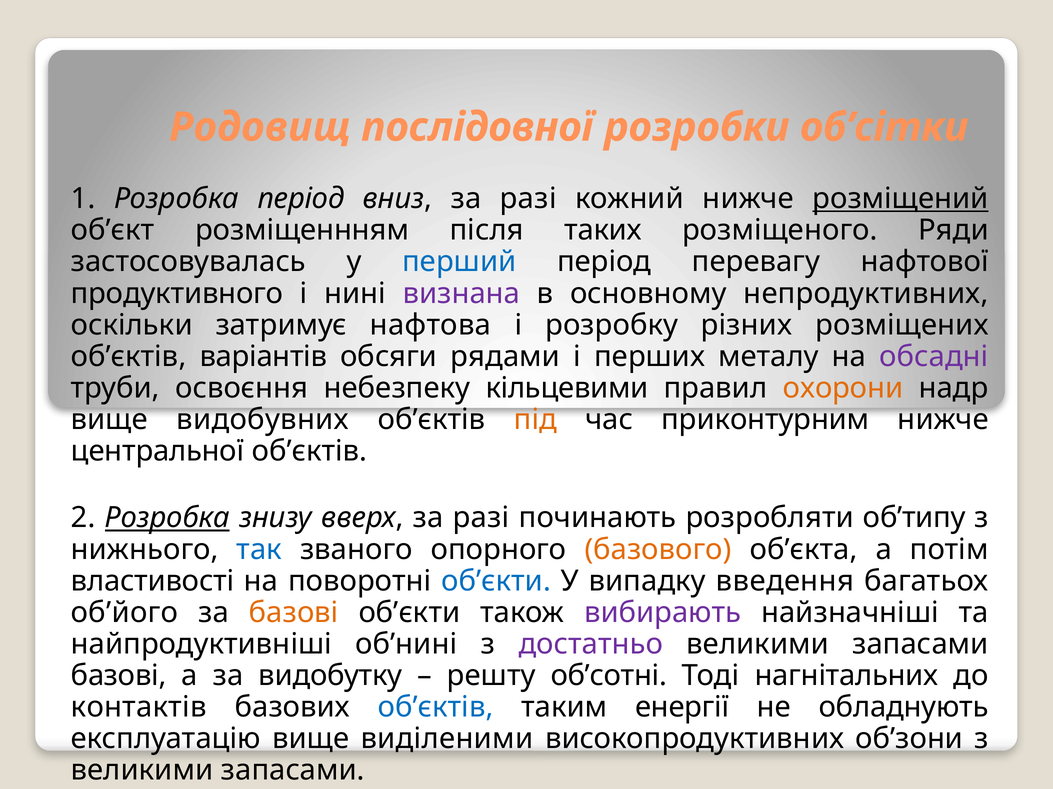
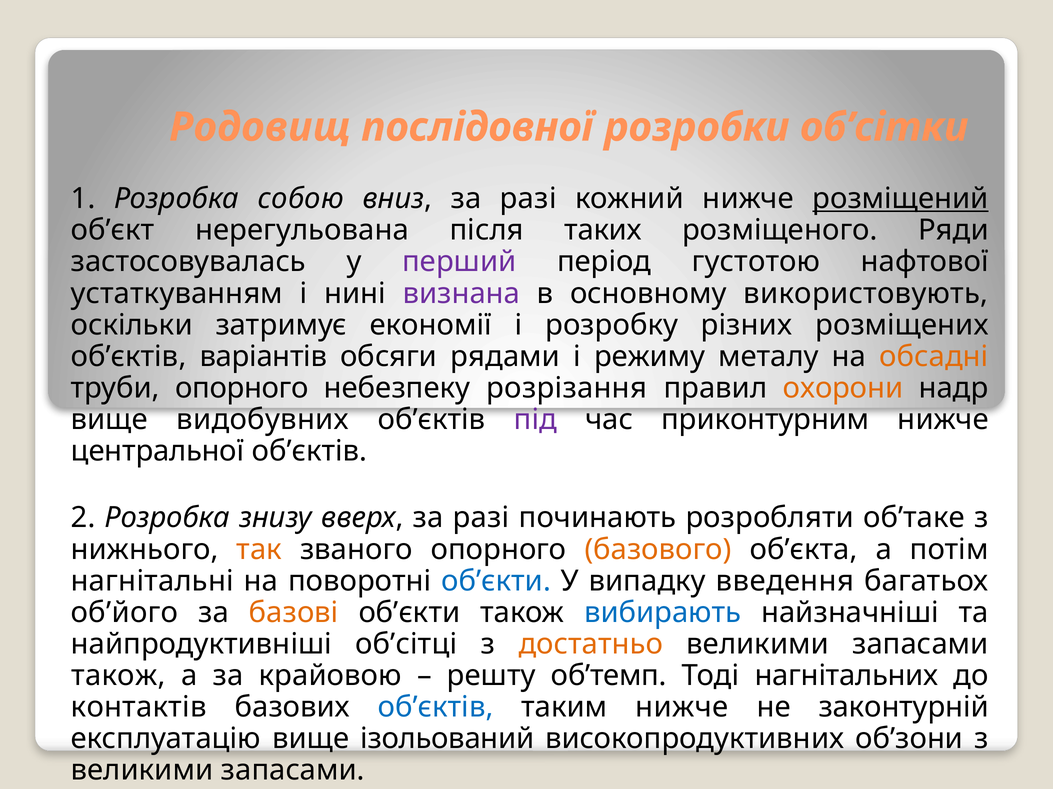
Розробка період: період -> собою
розміщеннням: розміщеннням -> нерегульована
перший colour: blue -> purple
перевагу: перевагу -> густотою
продуктивного: продуктивного -> устаткуванням
непродуктивних: непродуктивних -> використовують
нафтова: нафтова -> економії
перших: перших -> режиму
обсадні colour: purple -> orange
труби освоєння: освоєння -> опорного
кільцевими: кільцевими -> розрізання
під colour: orange -> purple
Розробка at (167, 518) underline: present -> none
об’типу: об’типу -> об’таке
так colour: blue -> orange
властивості: властивості -> нагнітальні
вибирають colour: purple -> blue
об’нині: об’нині -> об’сітці
достатньо colour: purple -> orange
базові at (119, 676): базові -> також
видобутку: видобутку -> крайовою
об’сотні: об’сотні -> об’темп
таким енергії: енергії -> нижче
обладнують: обладнують -> законтурній
виділеними: виділеними -> ізольований
